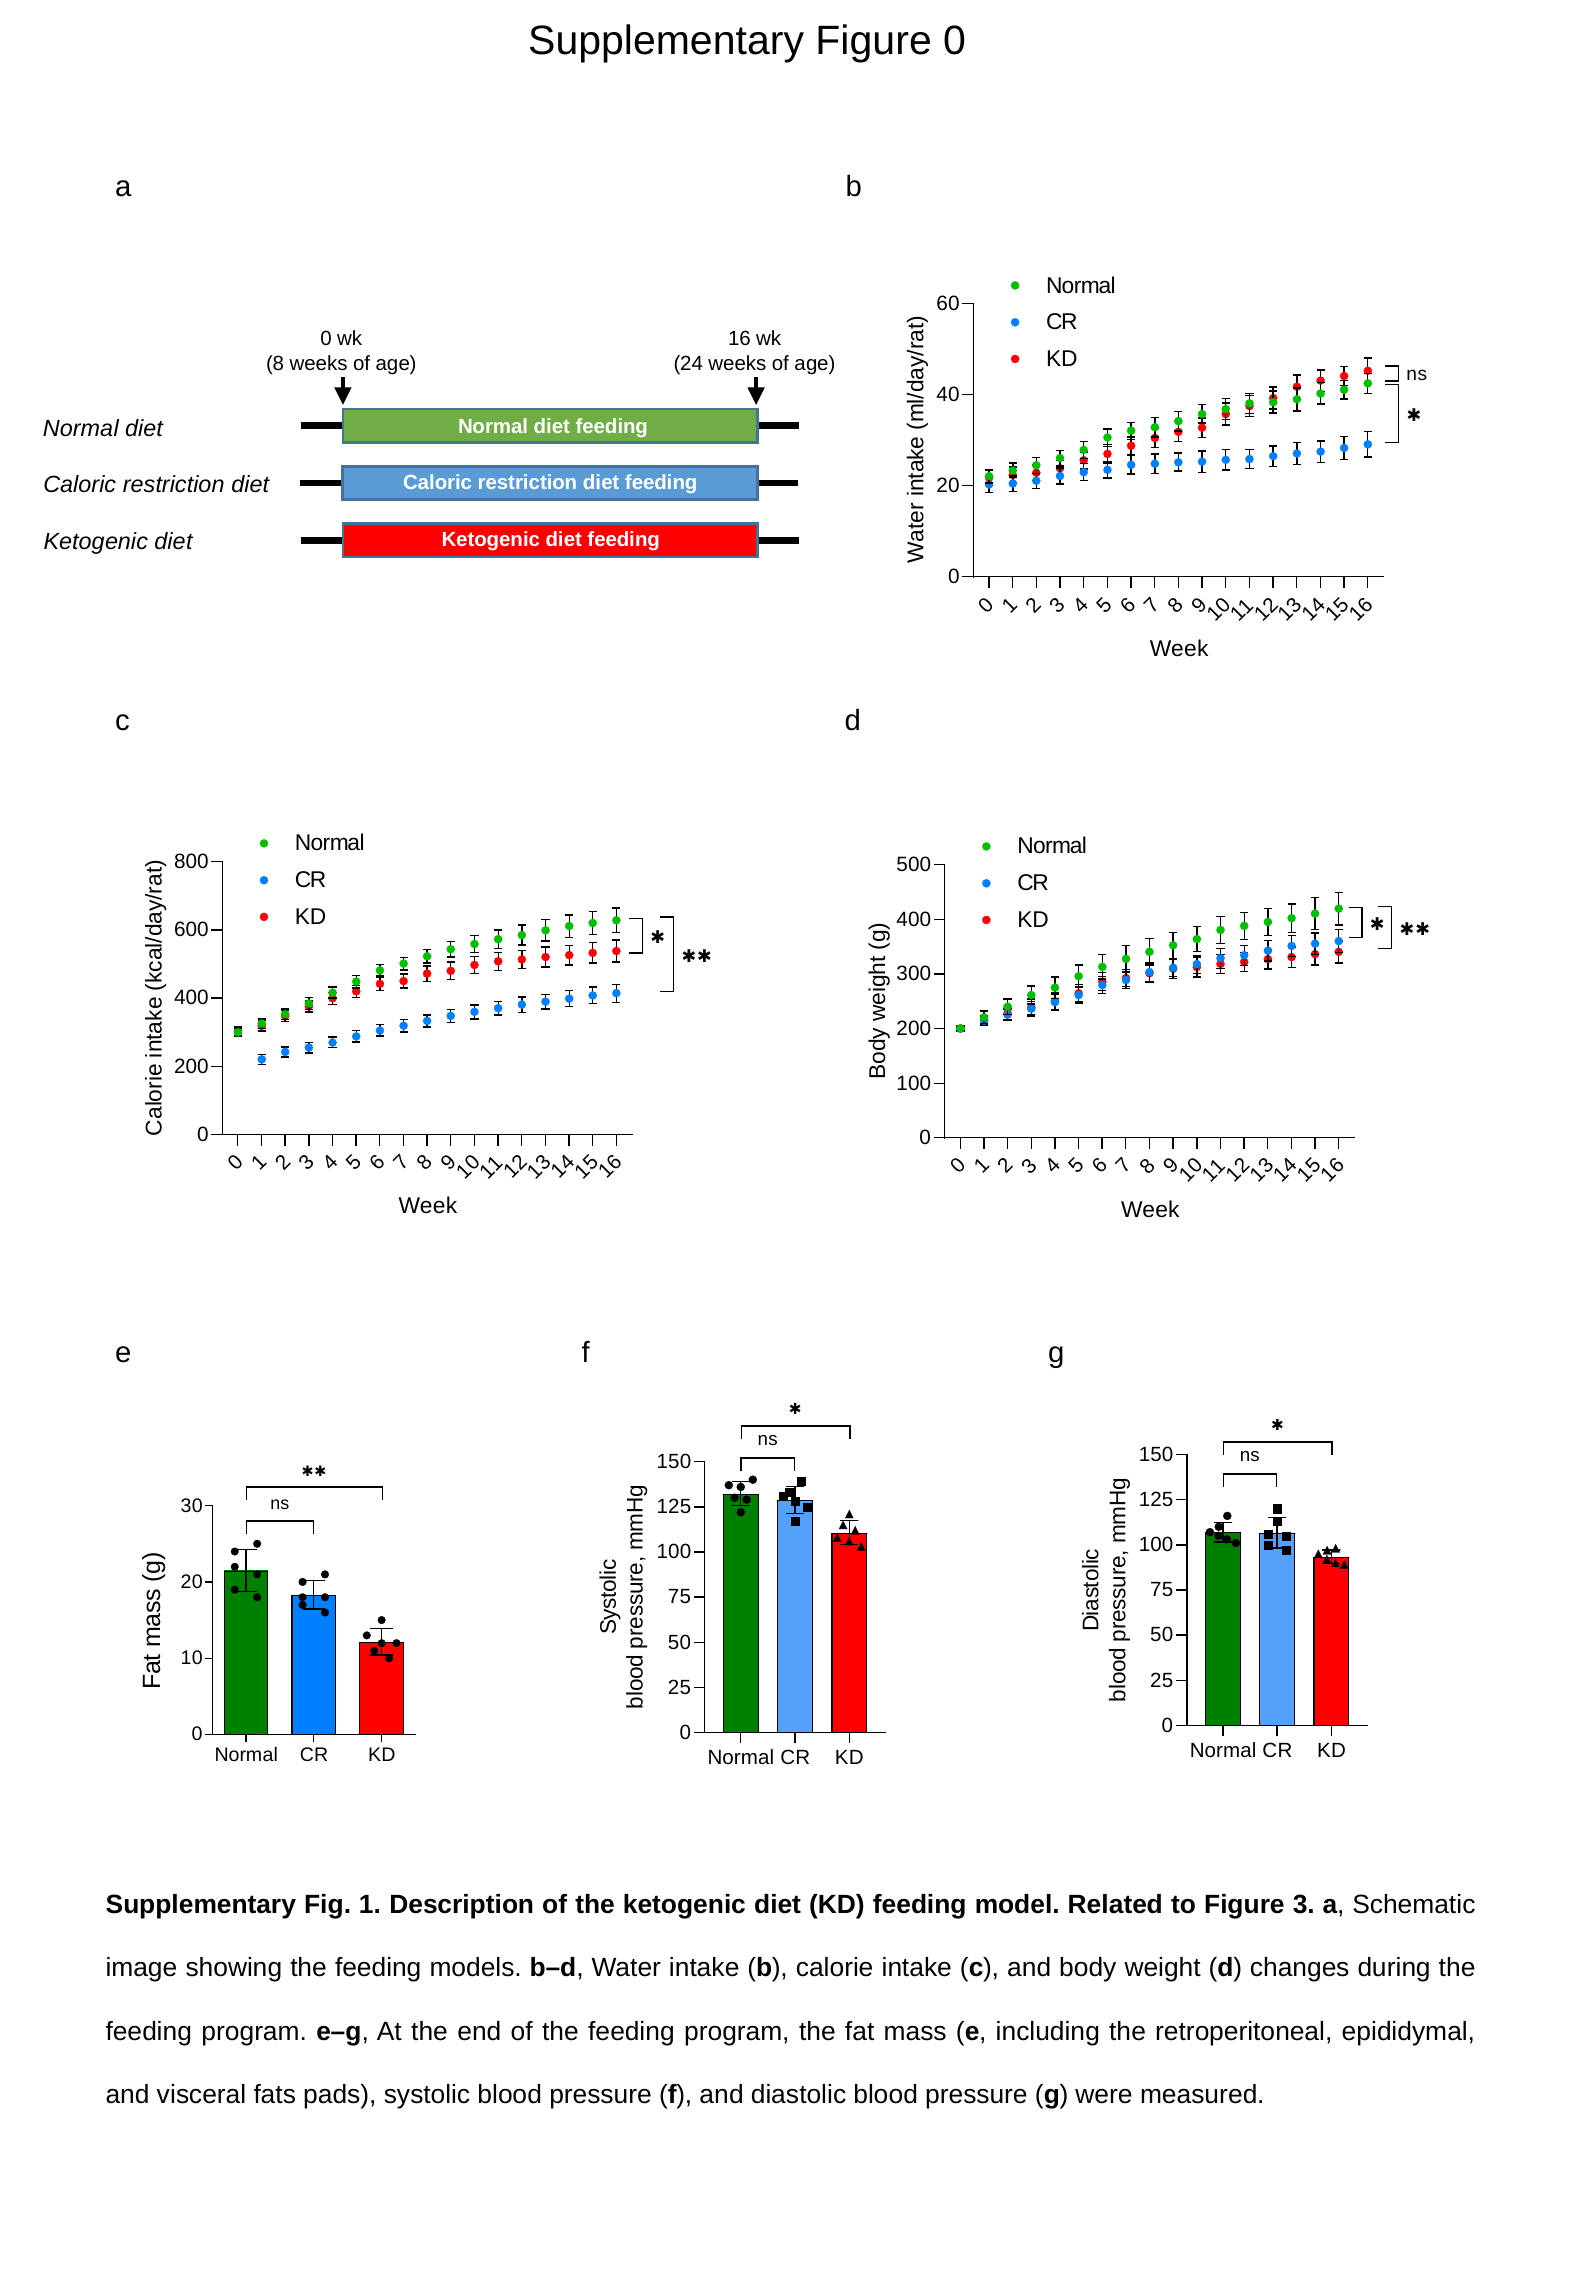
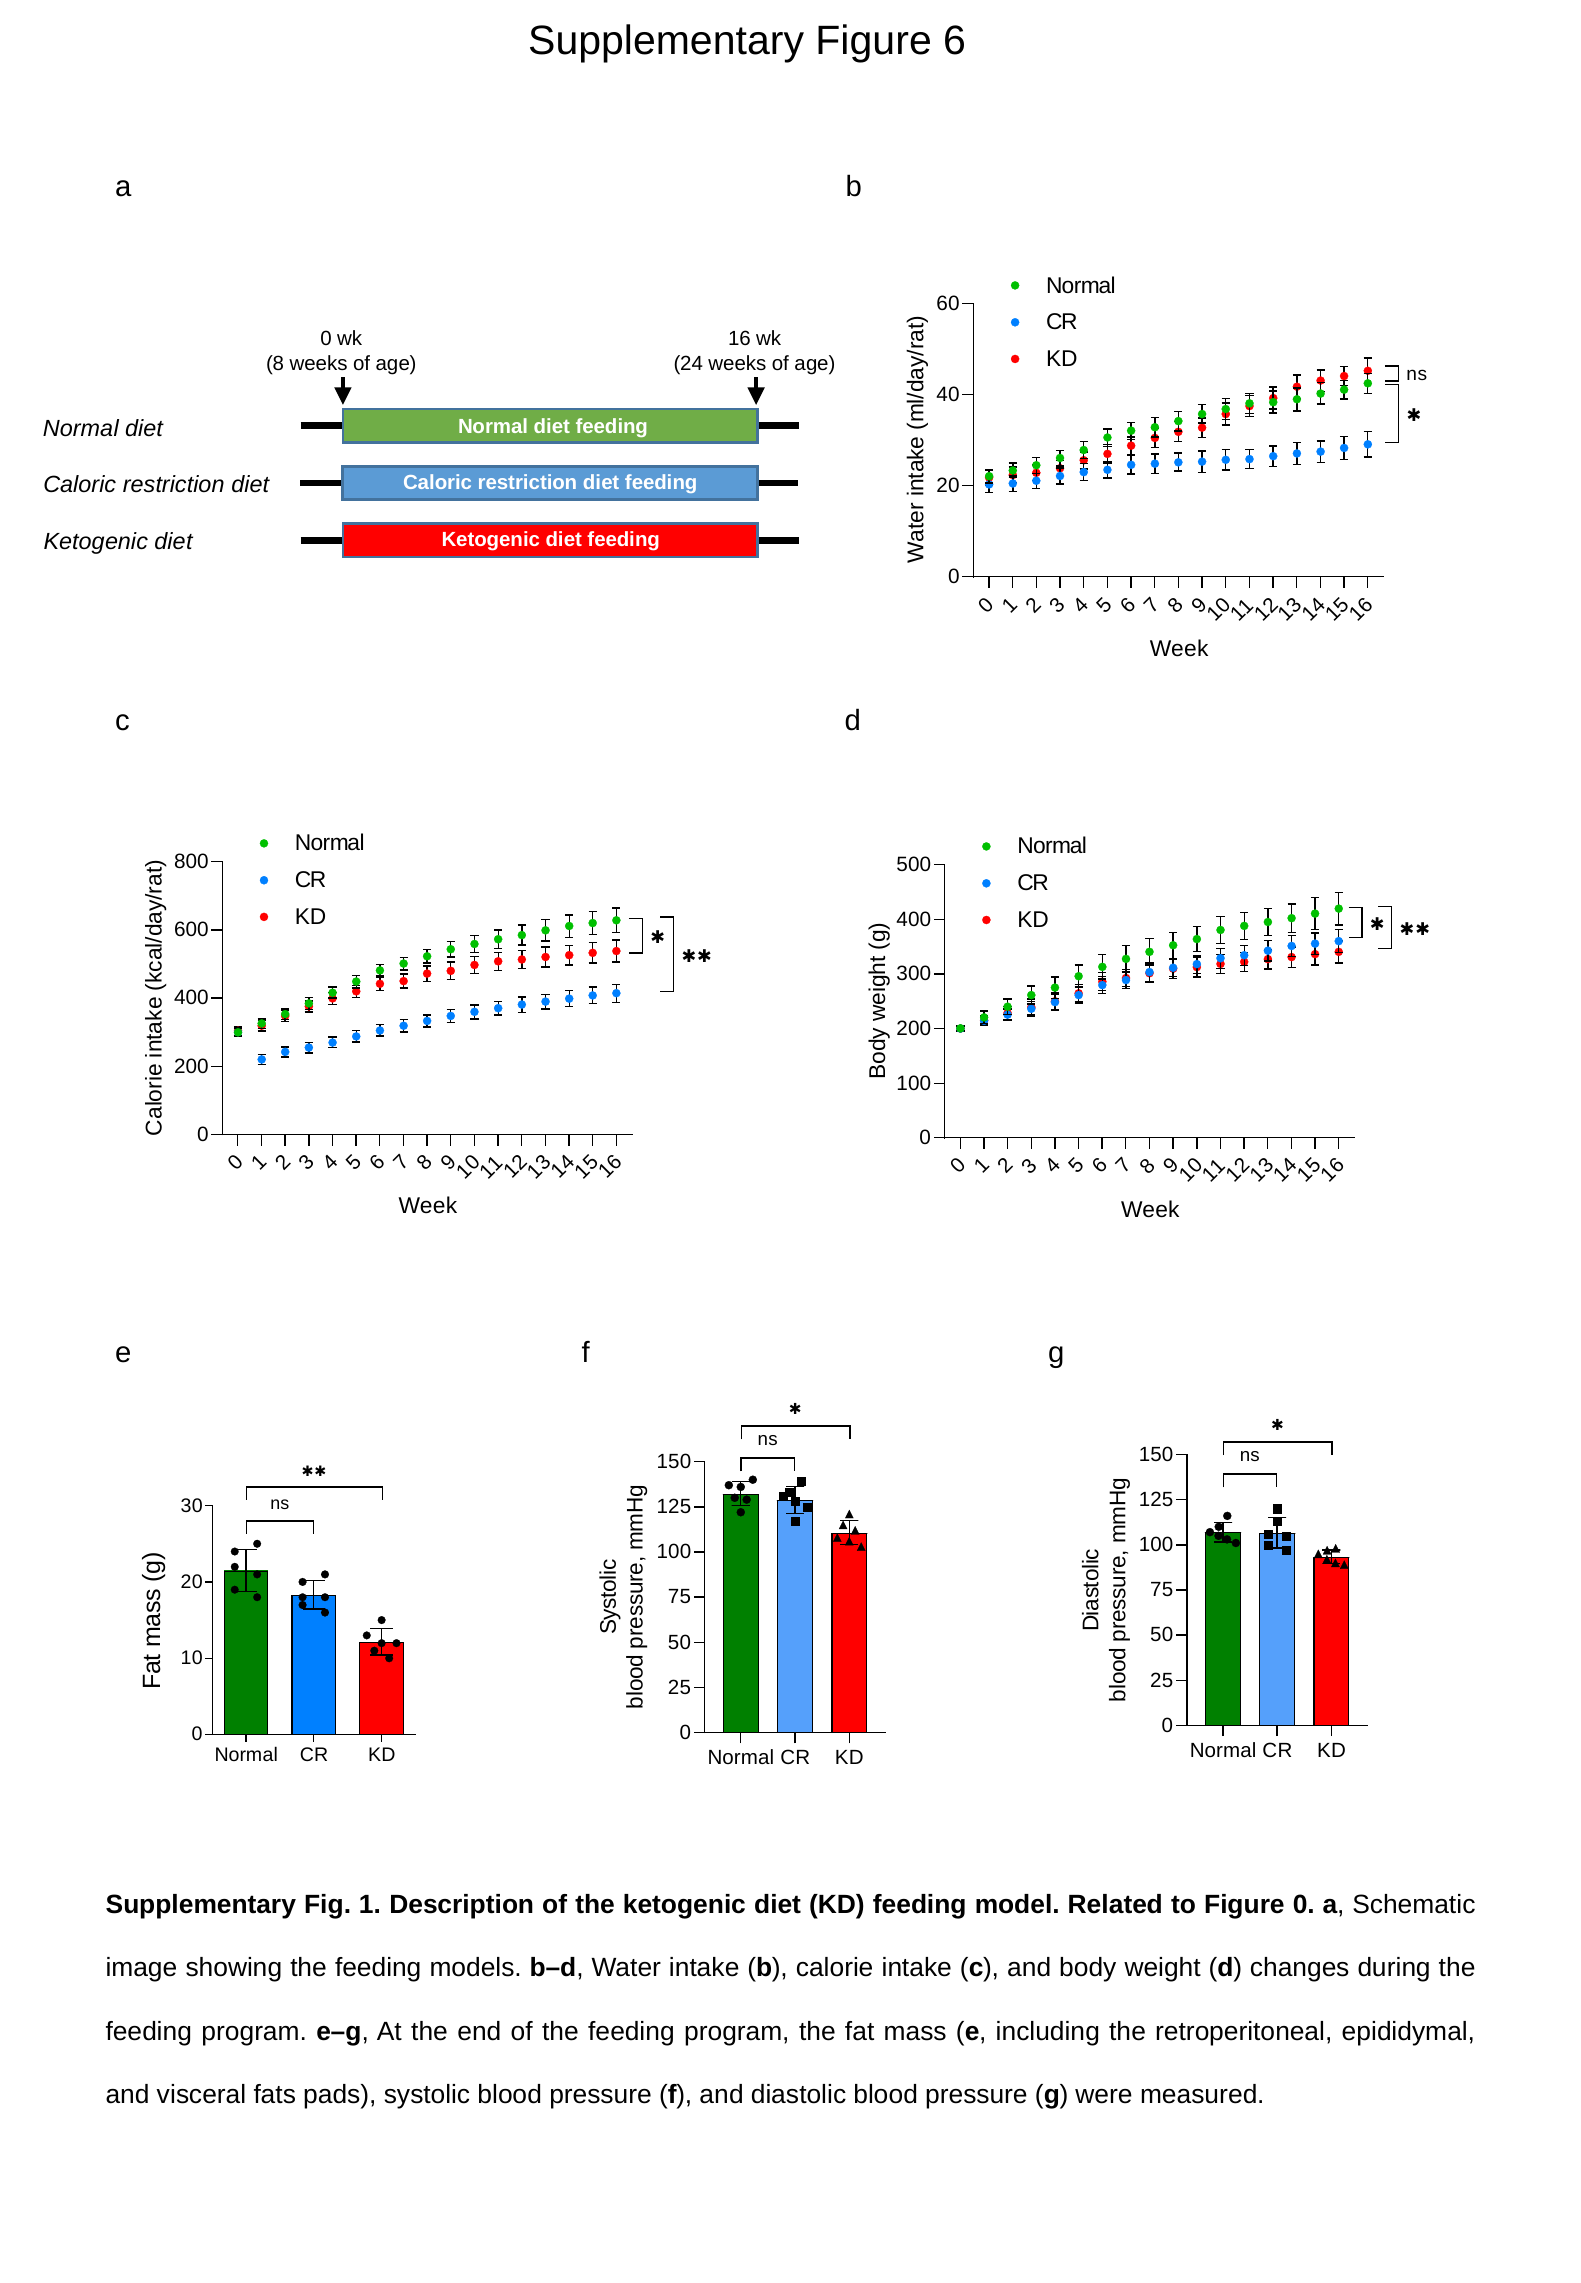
Figure 0: 0 -> 6
Figure 3: 3 -> 0
